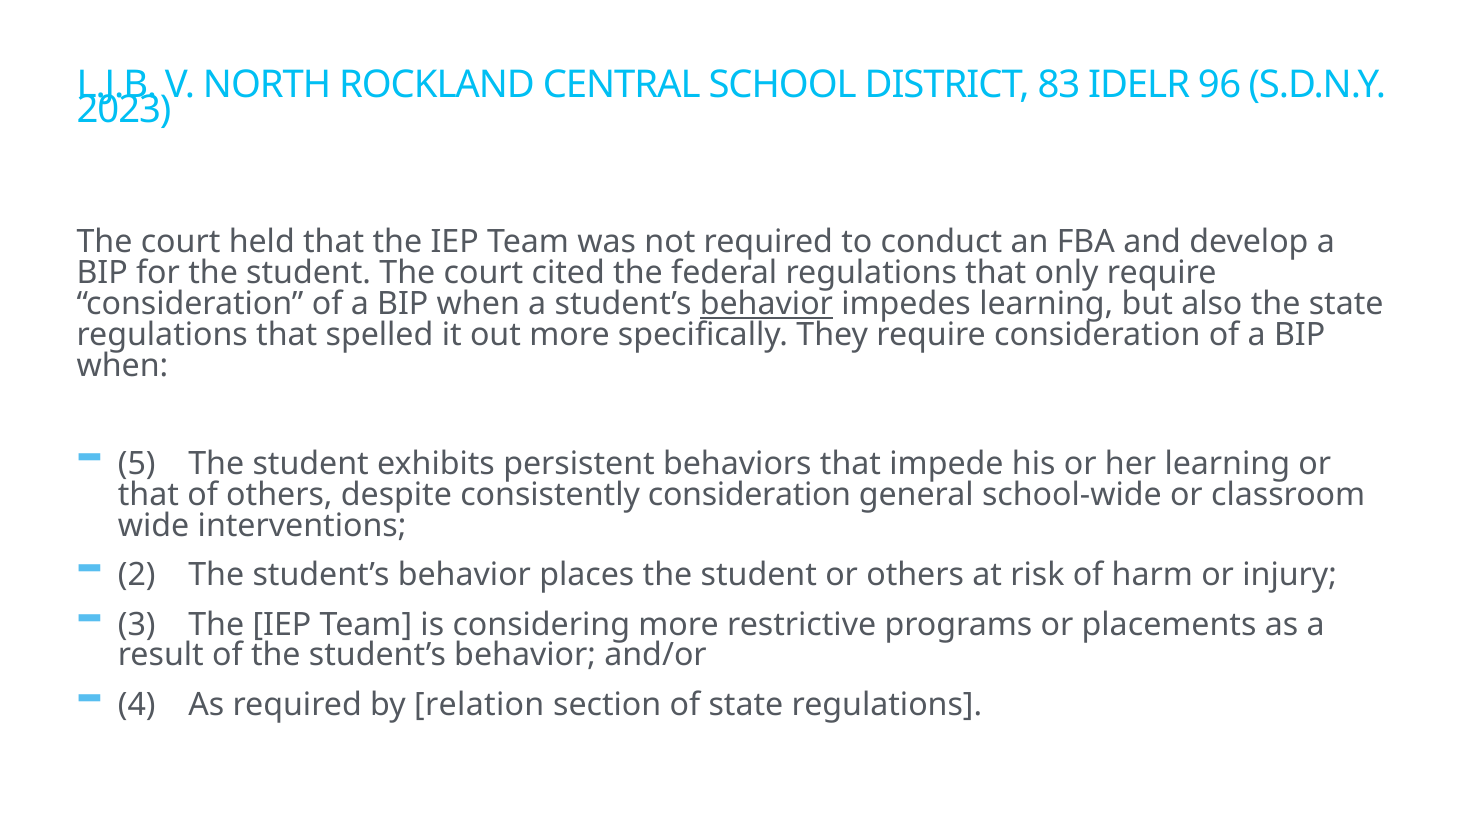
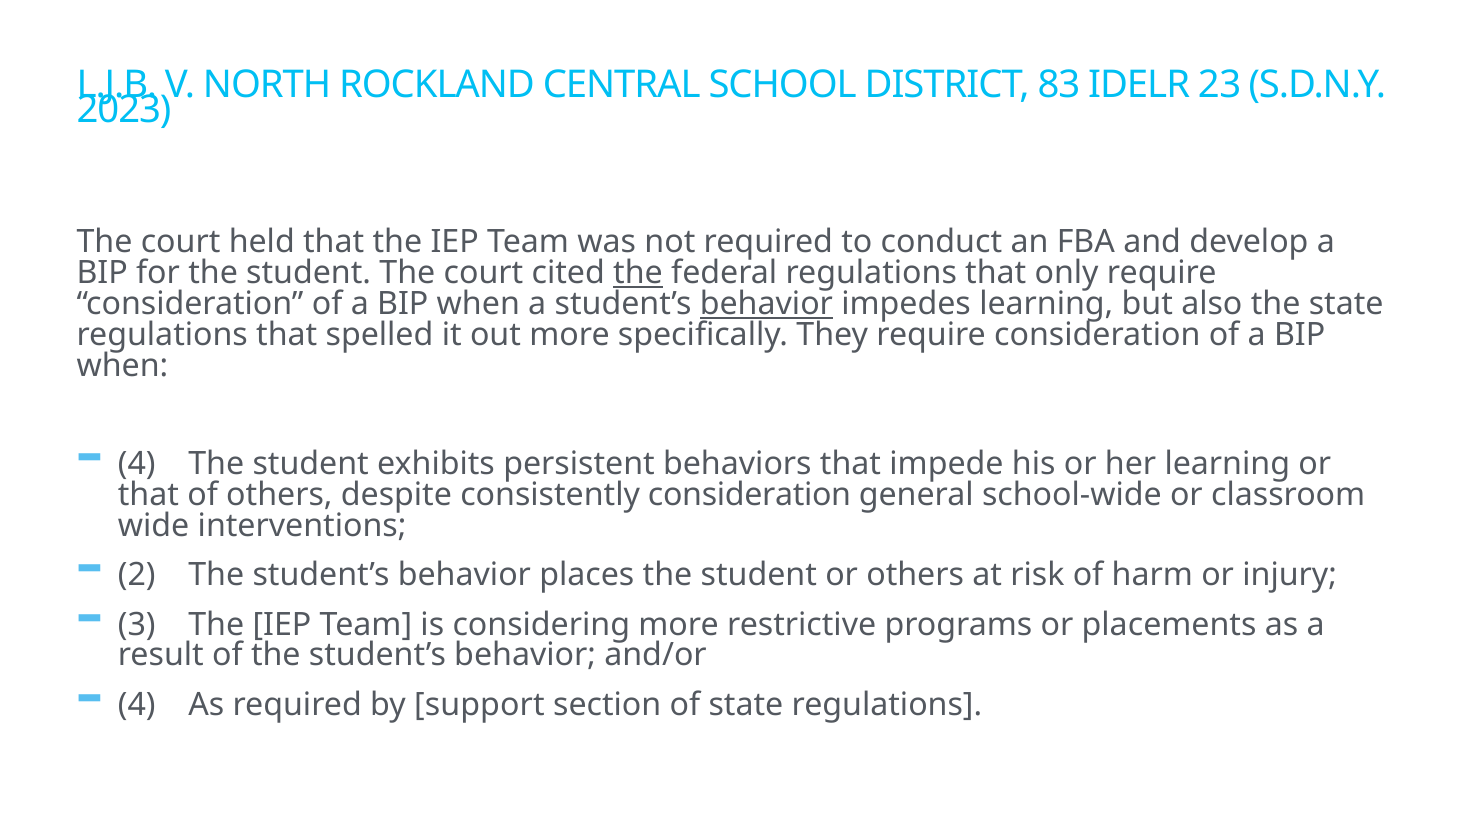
96: 96 -> 23
the at (638, 273) underline: none -> present
5 at (137, 464): 5 -> 4
relation: relation -> support
